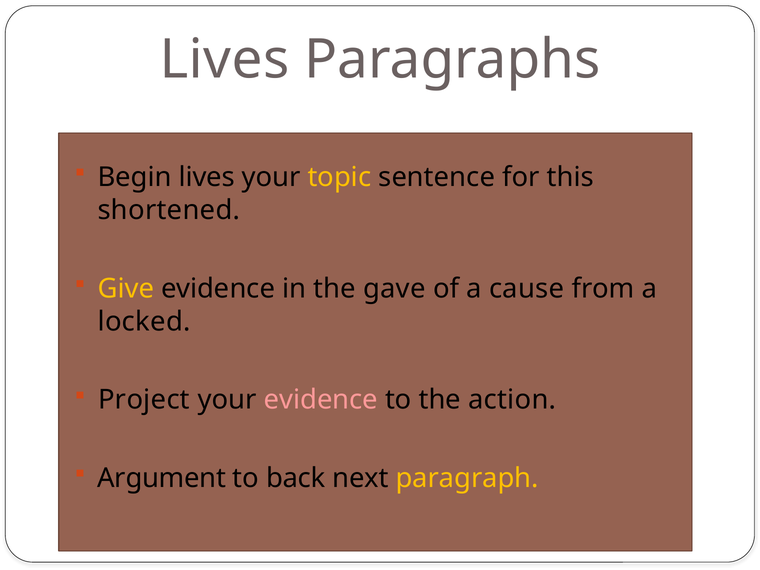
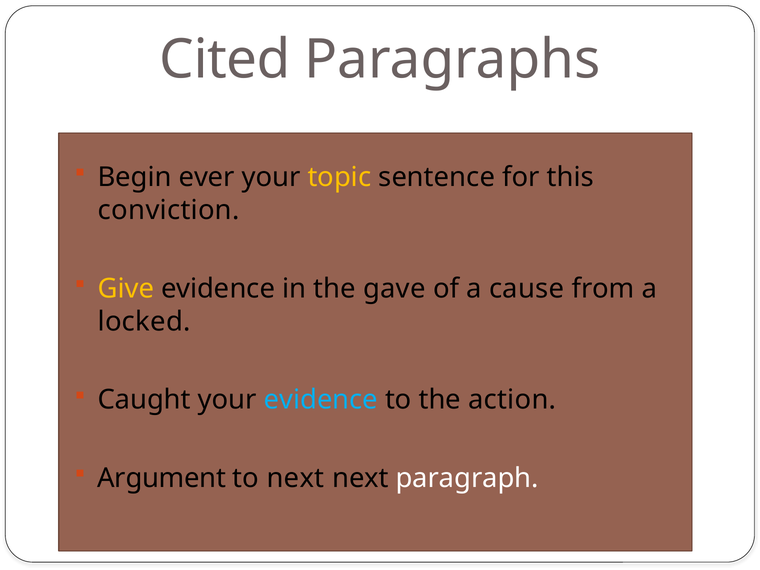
Lives at (225, 59): Lives -> Cited
Begin lives: lives -> ever
shortened: shortened -> conviction
Project: Project -> Caught
evidence at (321, 400) colour: pink -> light blue
to back: back -> next
paragraph colour: yellow -> white
